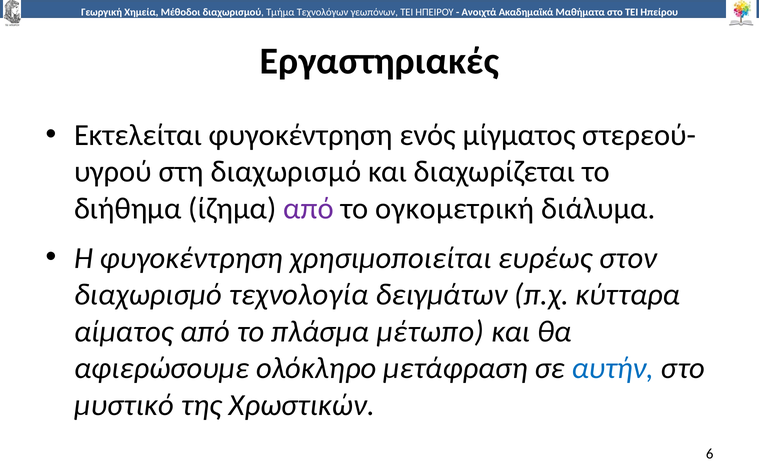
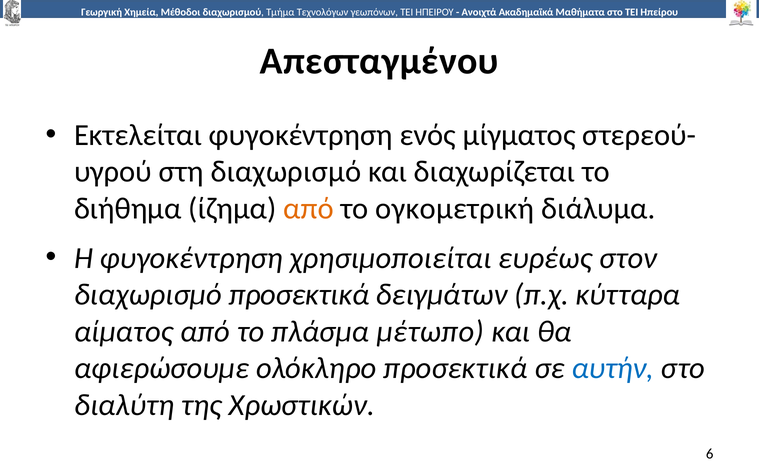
Εργαστηριακές: Εργαστηριακές -> Απεσταγμένου
από at (308, 208) colour: purple -> orange
διαχωρισμό τεχνολογία: τεχνολογία -> προσεκτικά
ολόκληρο μετάφραση: μετάφραση -> προσεκτικά
μυστικό: μυστικό -> διαλύτη
